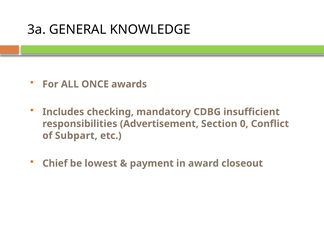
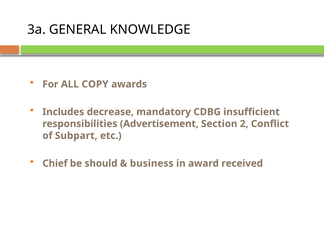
ONCE: ONCE -> COPY
checking: checking -> decrease
0: 0 -> 2
lowest: lowest -> should
payment: payment -> business
closeout: closeout -> received
